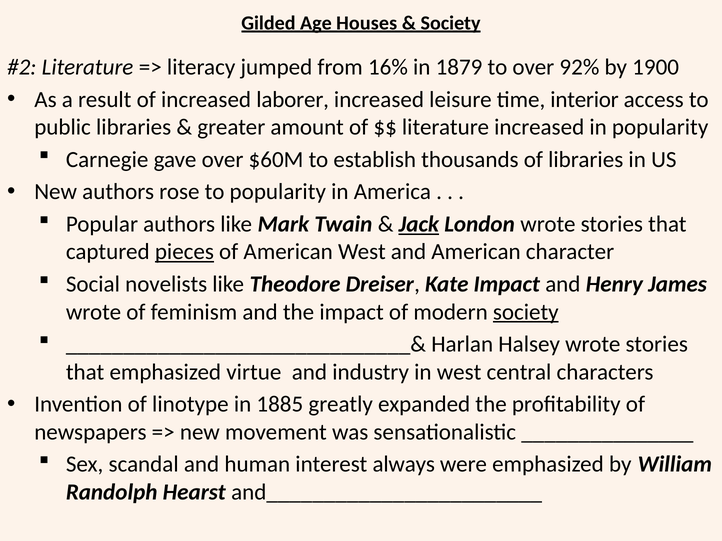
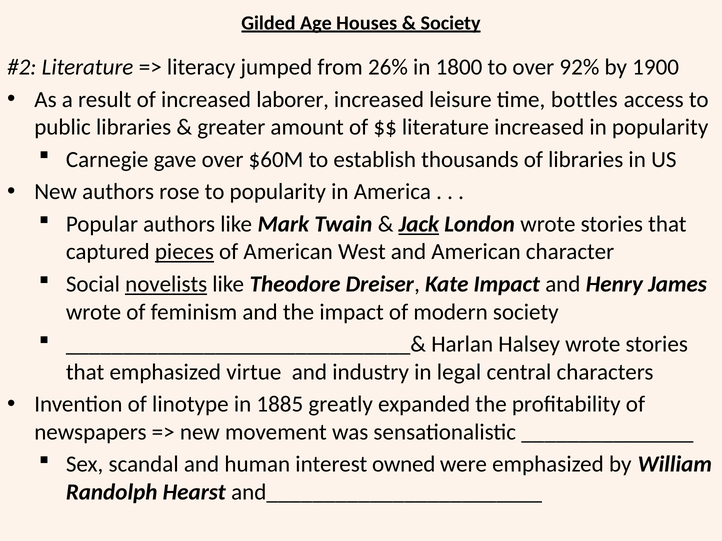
16%: 16% -> 26%
1879: 1879 -> 1800
interior: interior -> bottles
novelists underline: none -> present
society at (526, 312) underline: present -> none
in west: west -> legal
always: always -> owned
